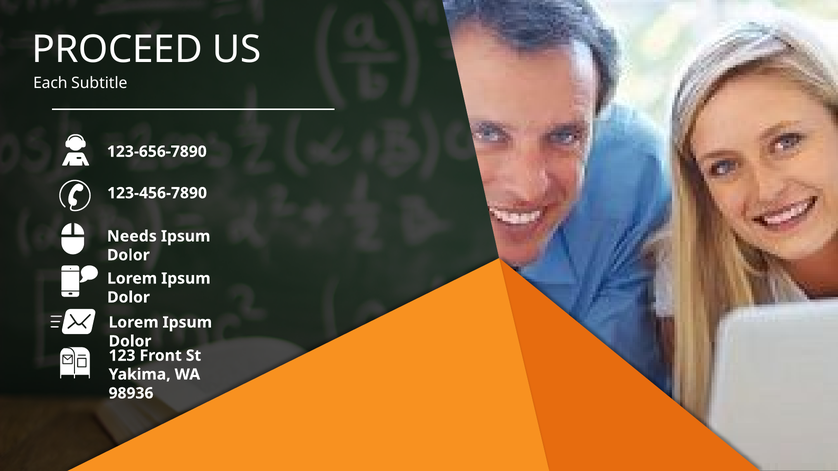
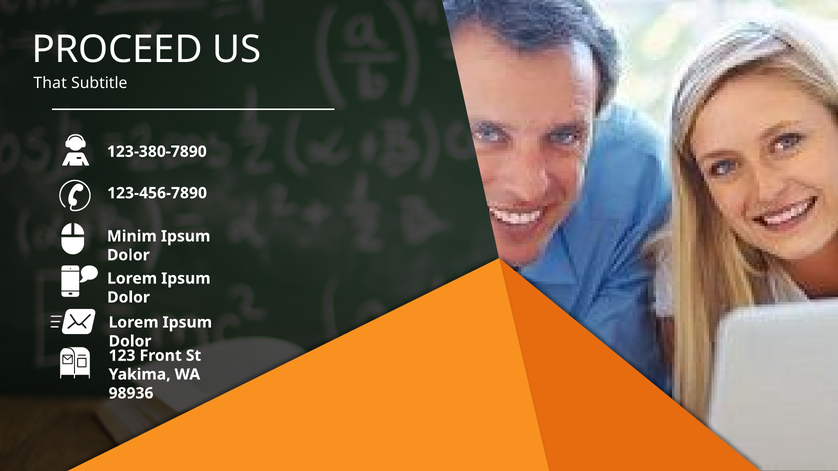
Each: Each -> That
123-656-7890: 123-656-7890 -> 123-380-7890
Needs: Needs -> Minim
